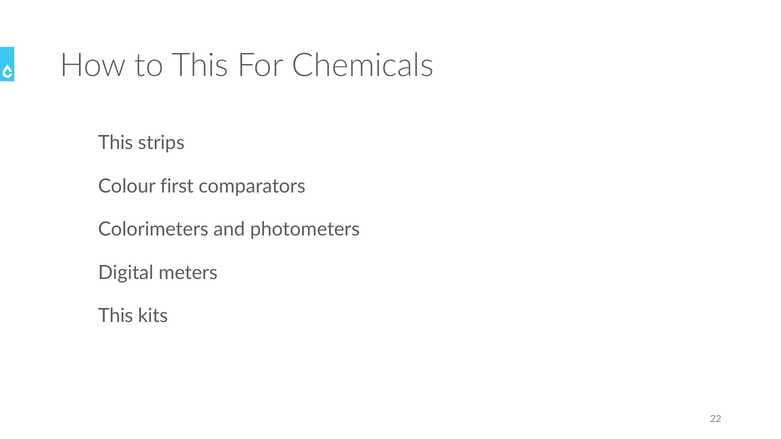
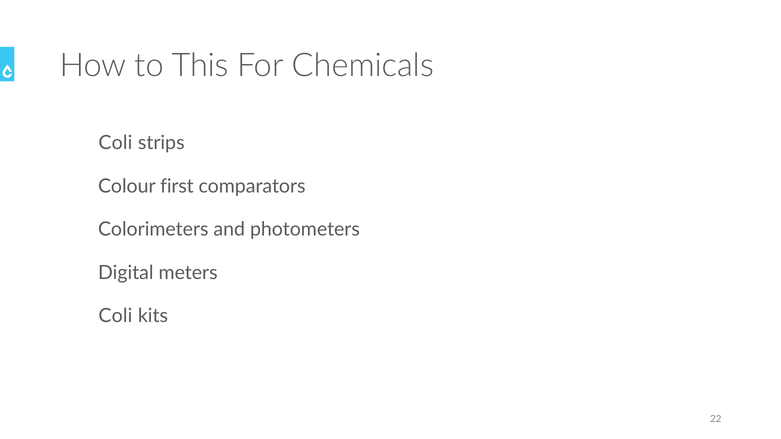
This at (116, 143): This -> Coli
This at (116, 316): This -> Coli
